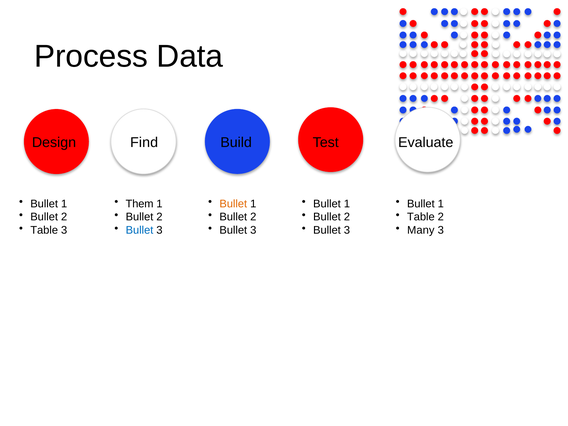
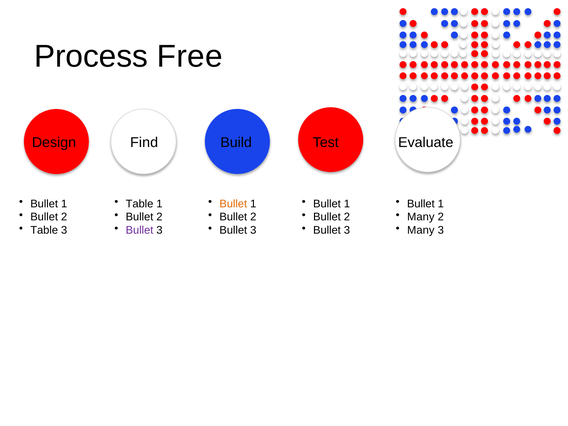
Data: Data -> Free
Them at (140, 204): Them -> Table
Table at (421, 217): Table -> Many
Bullet at (140, 230) colour: blue -> purple
